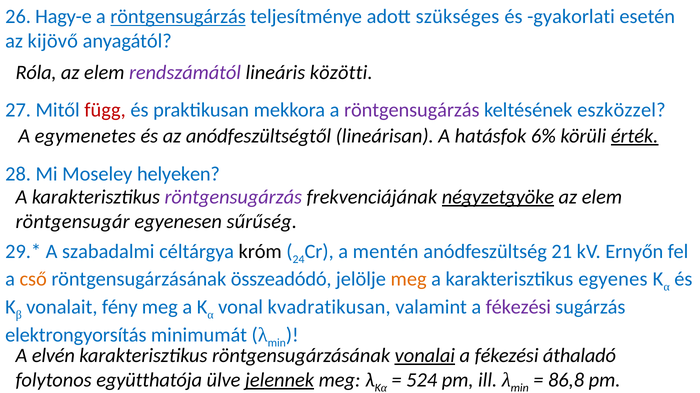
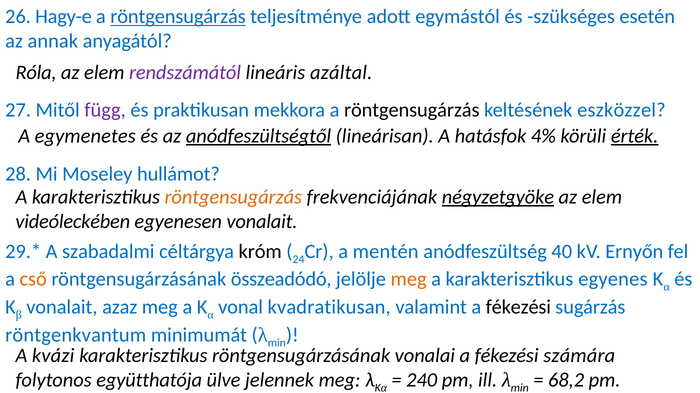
szükséges: szükséges -> egymástól
gyakorlati: gyakorlati -> szükséges
kijövő: kijövő -> annak
közötti: közötti -> azáltal
függ colour: red -> purple
röntgensugárzás at (412, 110) colour: purple -> black
anódfeszültségtől underline: none -> present
6%: 6% -> 4%
helyeken: helyeken -> hullámot
röntgensugárzás at (233, 197) colour: purple -> orange
röntgensugár: röntgensugár -> videóleckében
egyenesen sűrűség: sűrűség -> vonalait
21: 21 -> 40
fény: fény -> azaz
fékezési at (518, 308) colour: purple -> black
elektrongyorsítás: elektrongyorsítás -> röntgenkvantum
elvén: elvén -> kvázi
vonalai underline: present -> none
áthaladó: áthaladó -> számára
jelennek underline: present -> none
524: 524 -> 240
86,8: 86,8 -> 68,2
